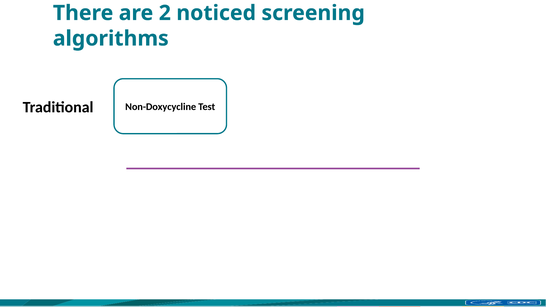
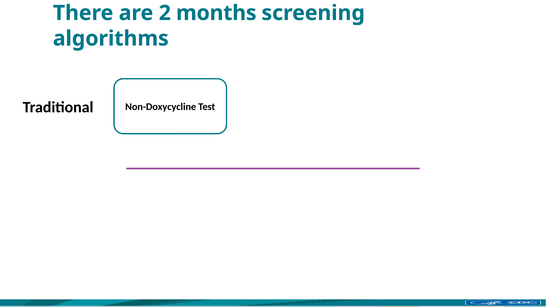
noticed: noticed -> months
